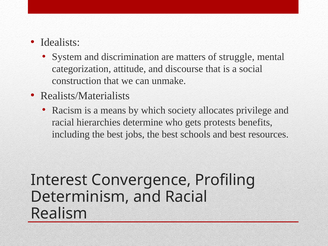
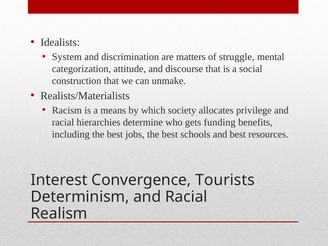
protests: protests -> funding
Profiling: Profiling -> Tourists
